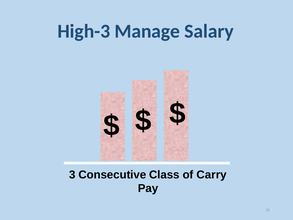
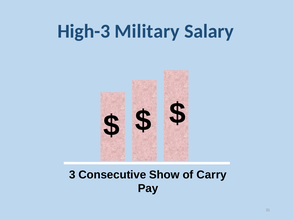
Manage: Manage -> Military
Class: Class -> Show
